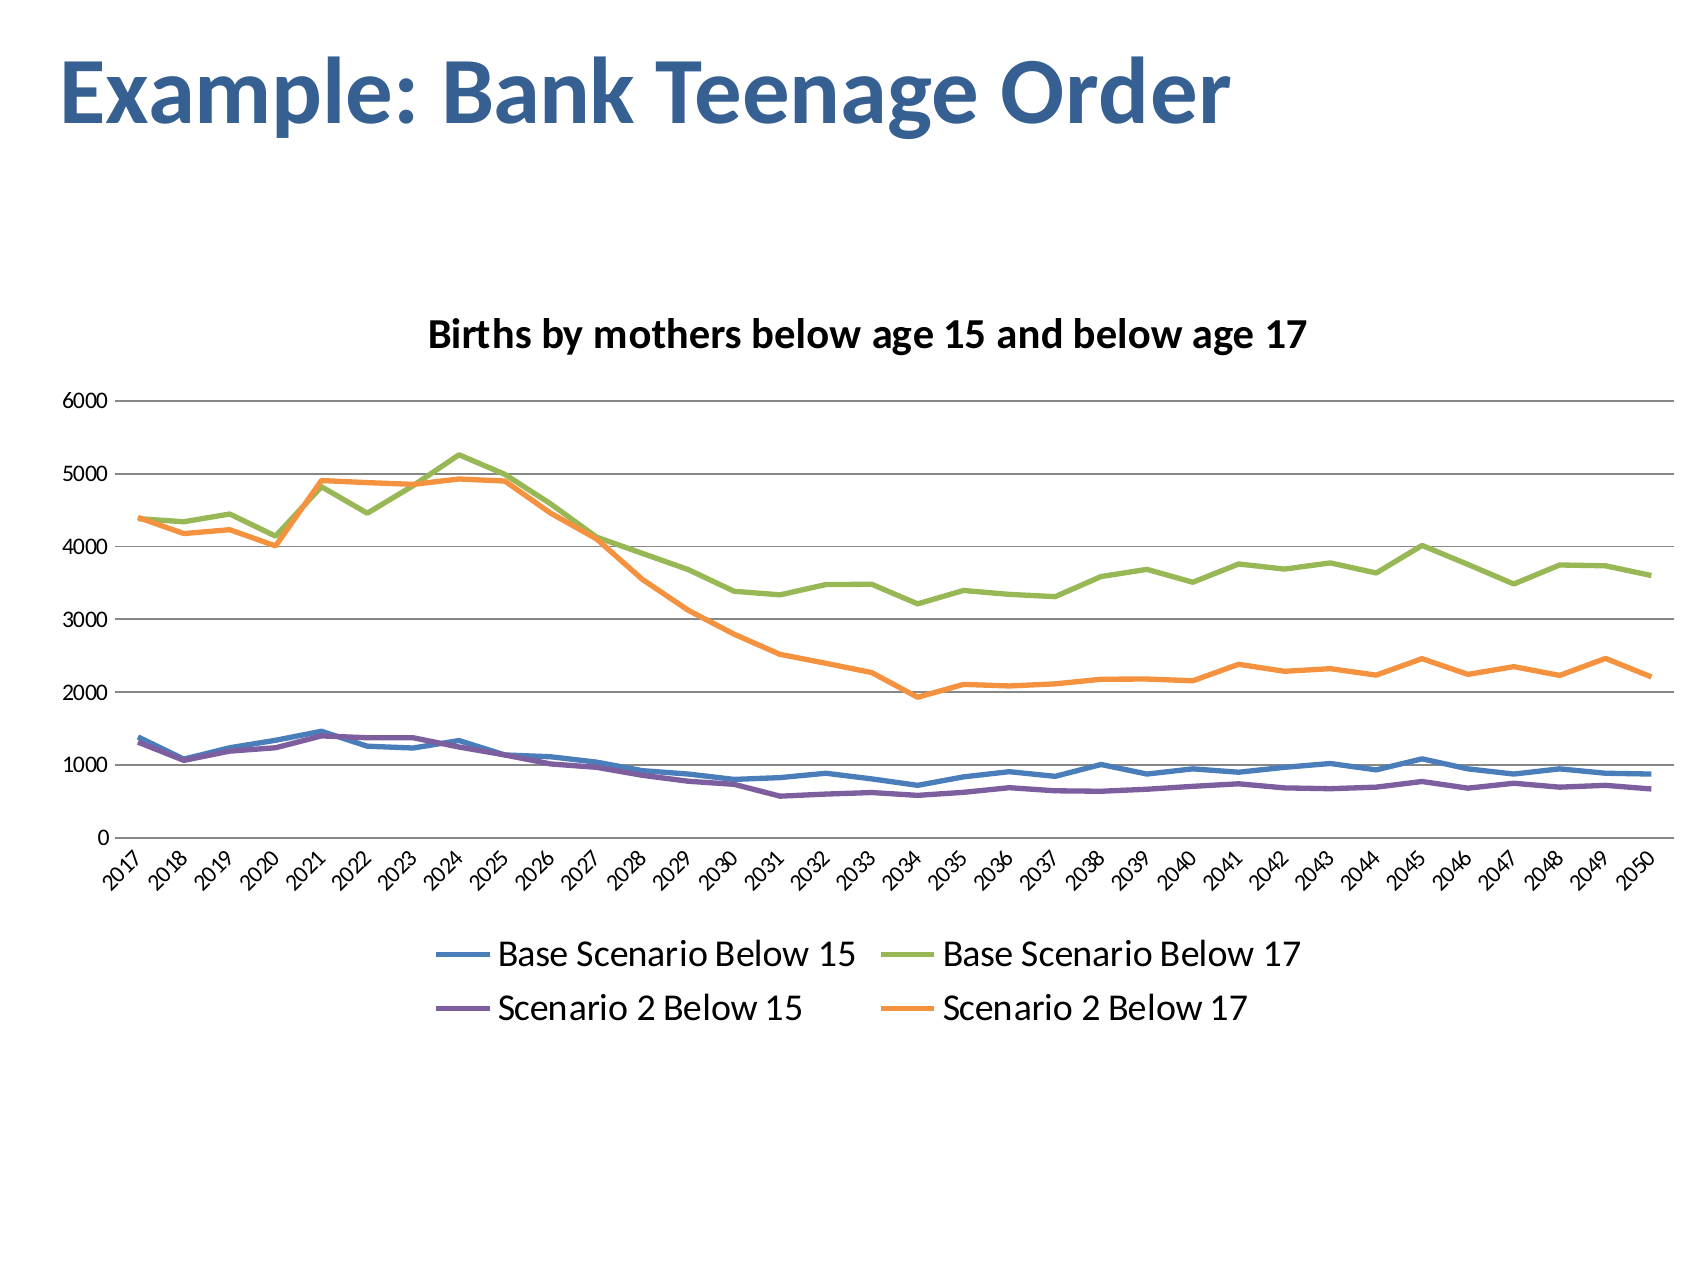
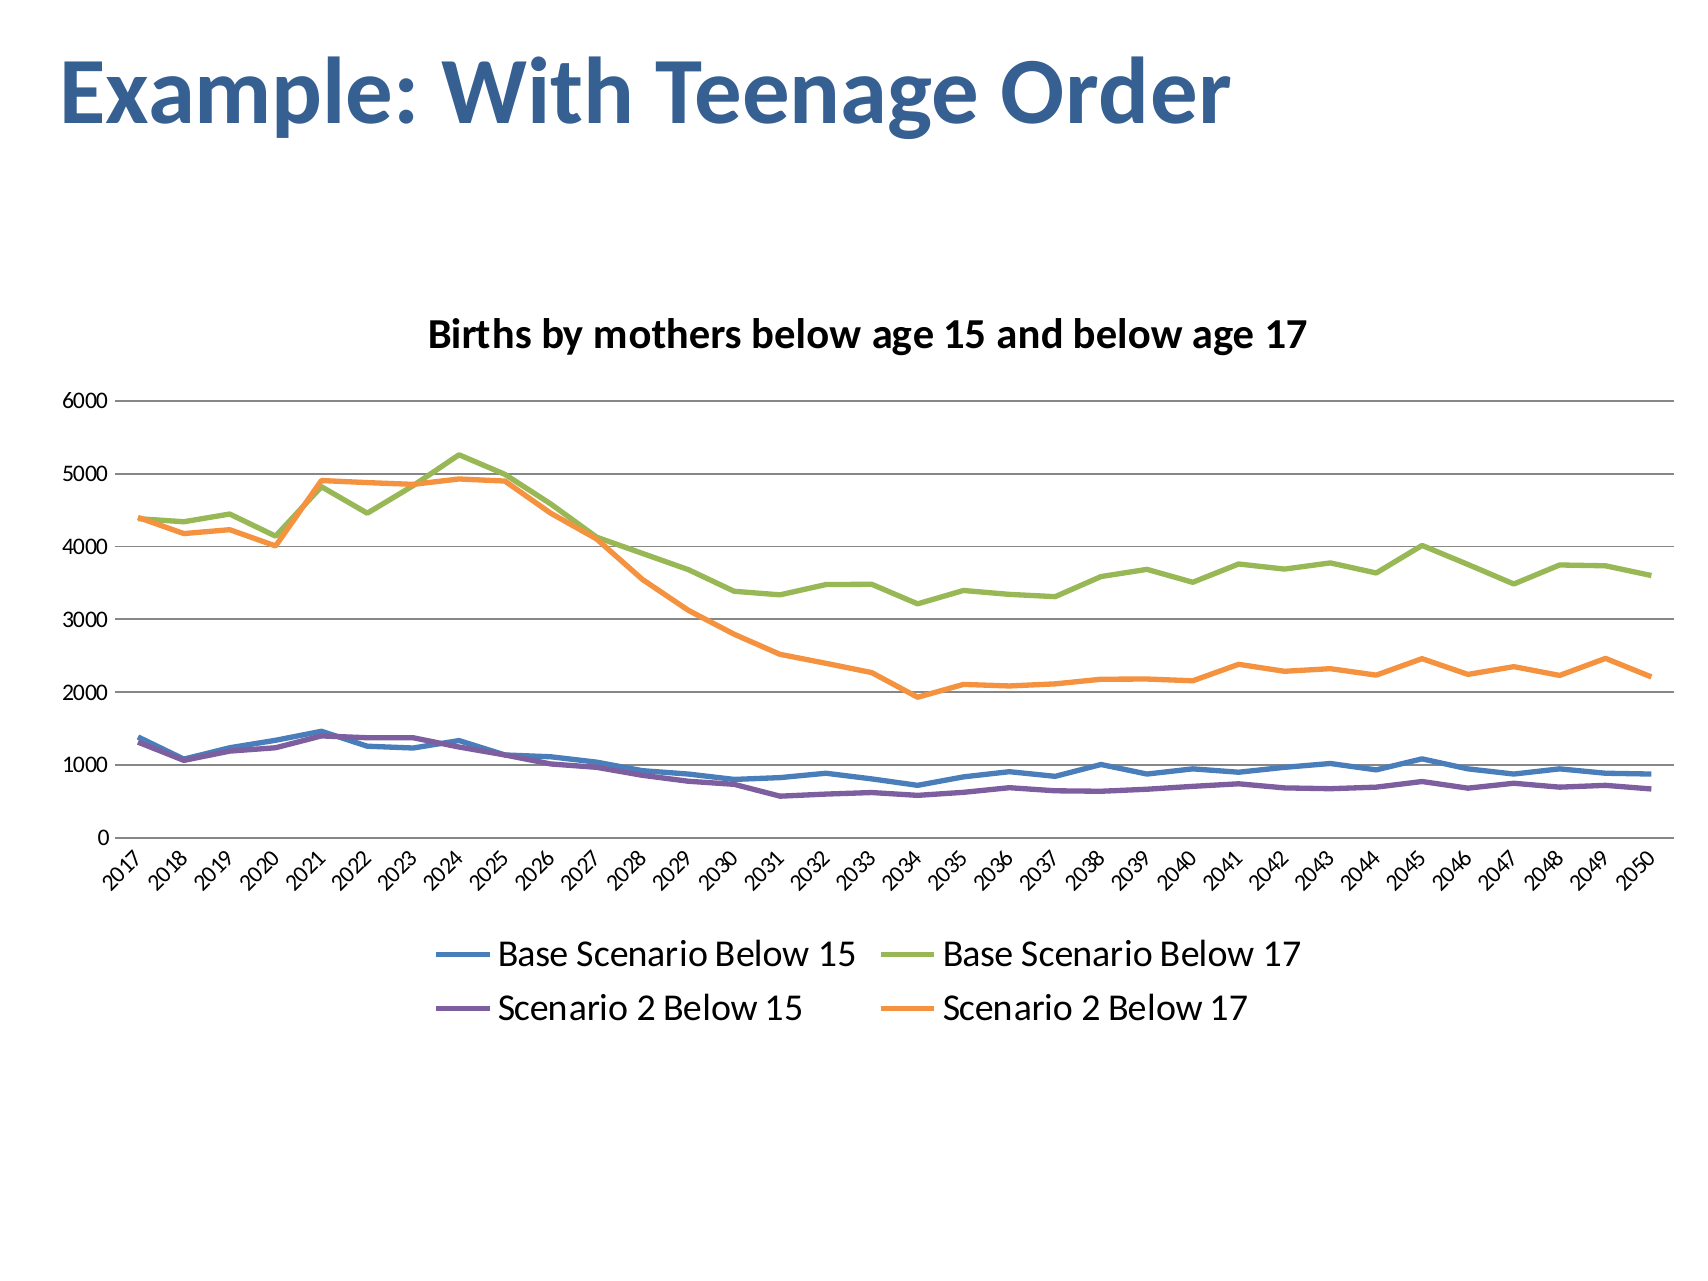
Bank: Bank -> With
